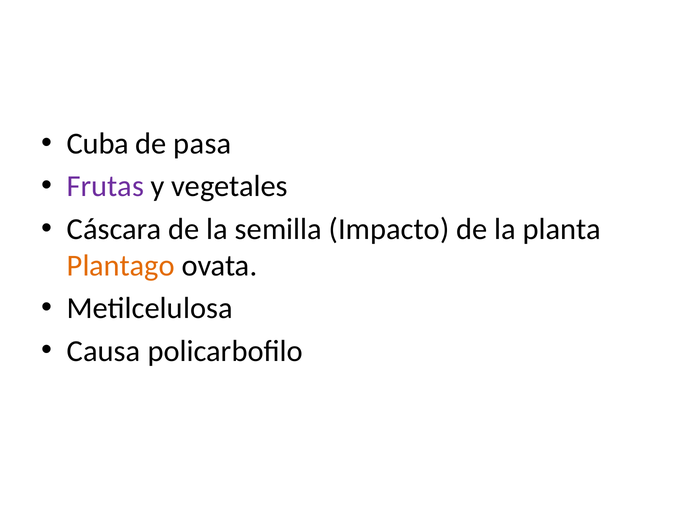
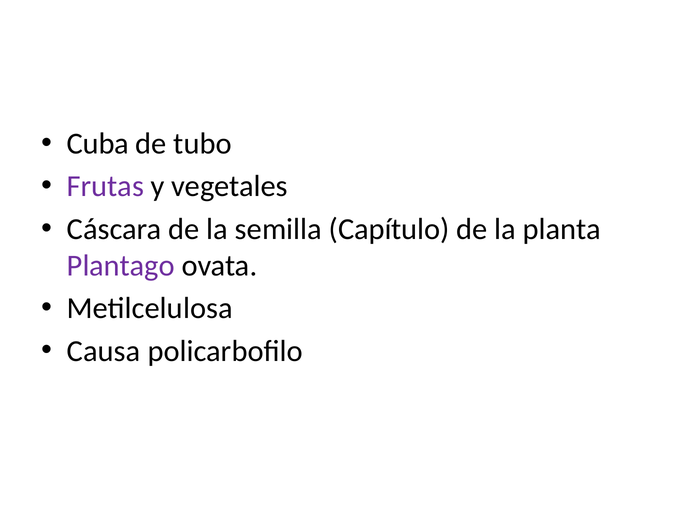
pasa: pasa -> tubo
Impacto: Impacto -> Capítulo
Plantago colour: orange -> purple
